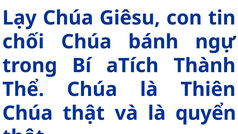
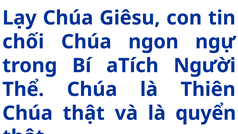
bánh: bánh -> ngon
Thành: Thành -> Người
